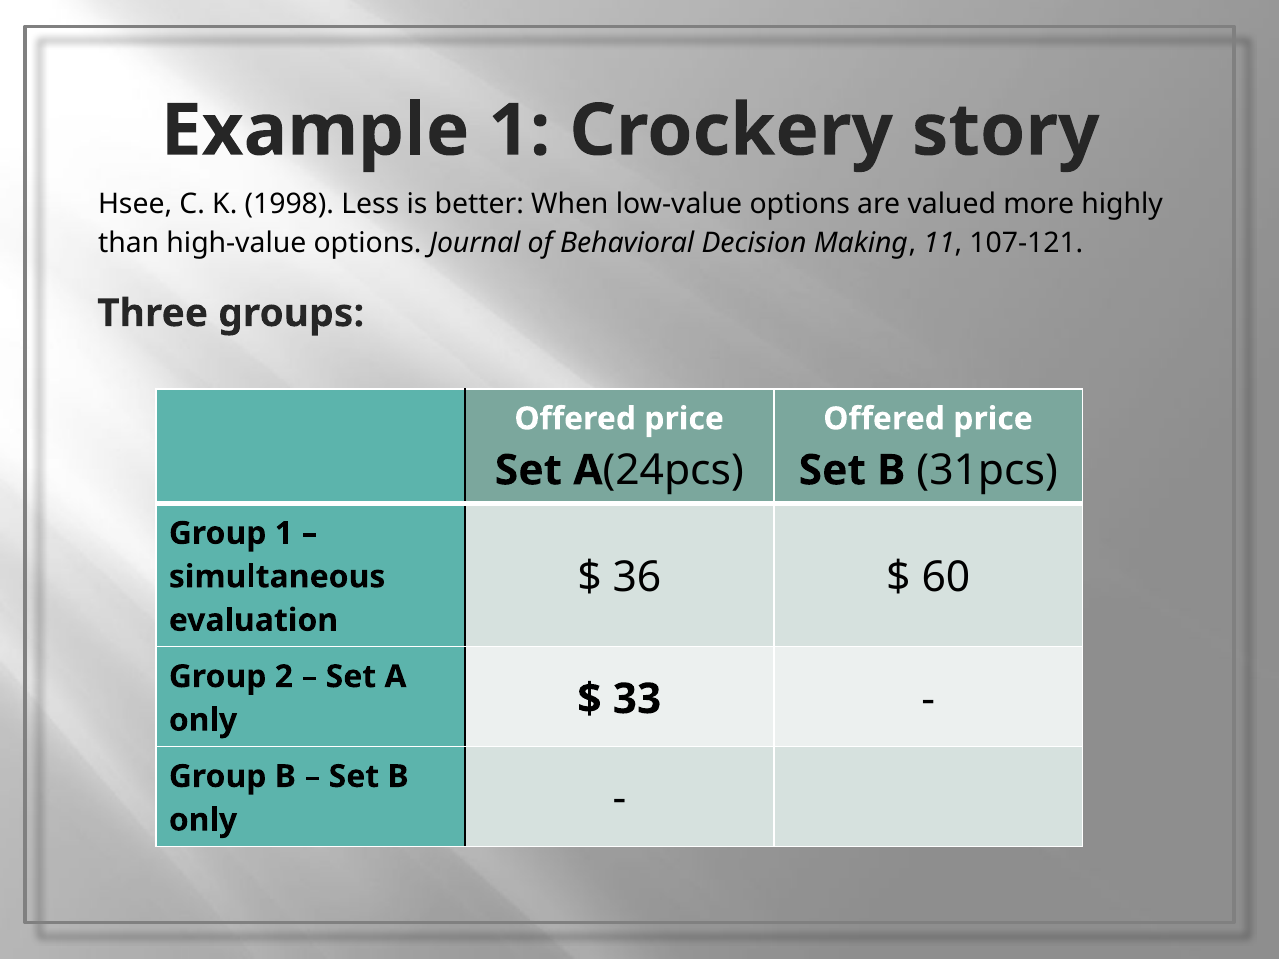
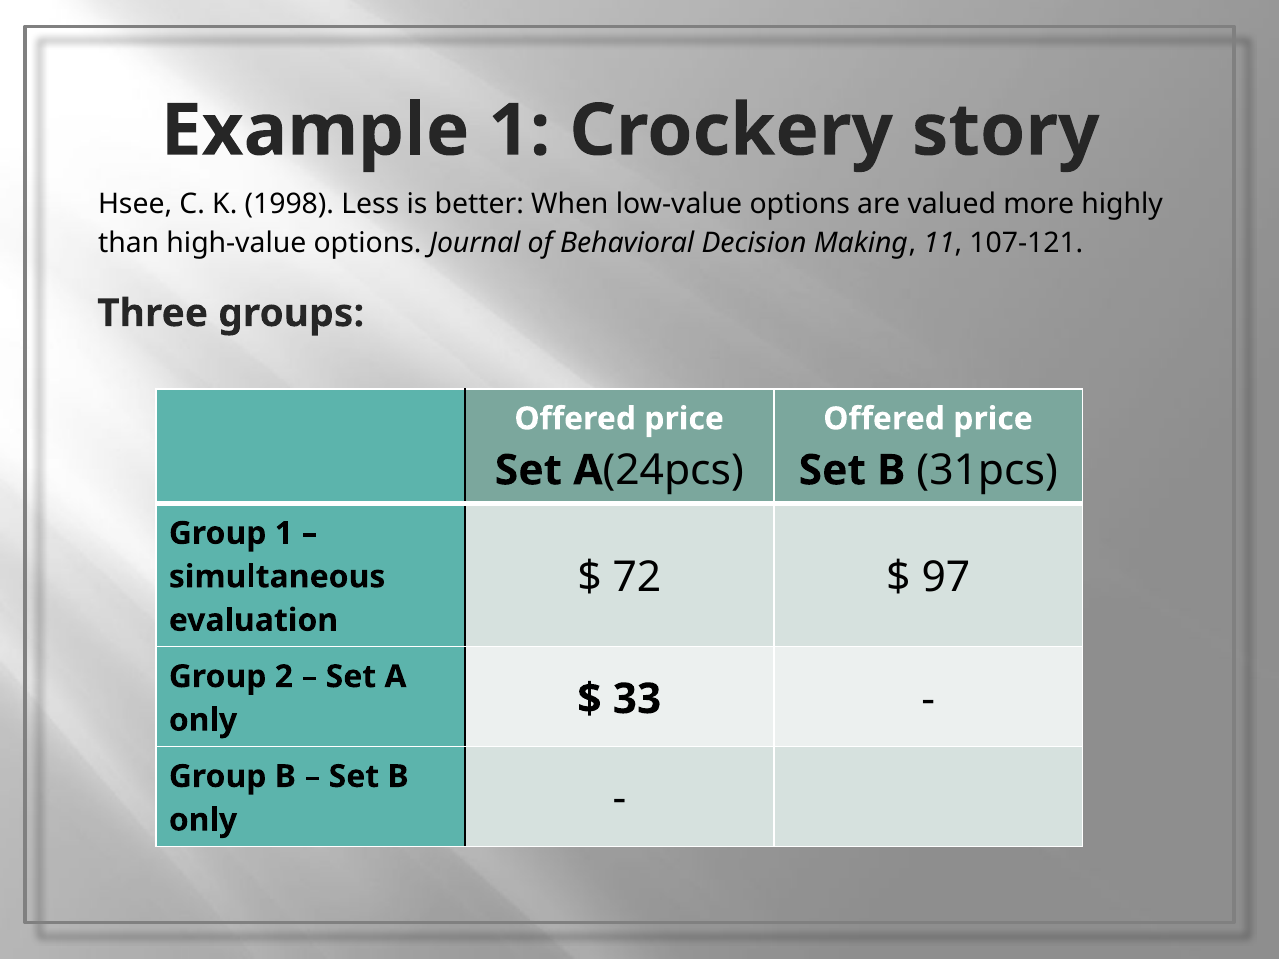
36: 36 -> 72
60: 60 -> 97
